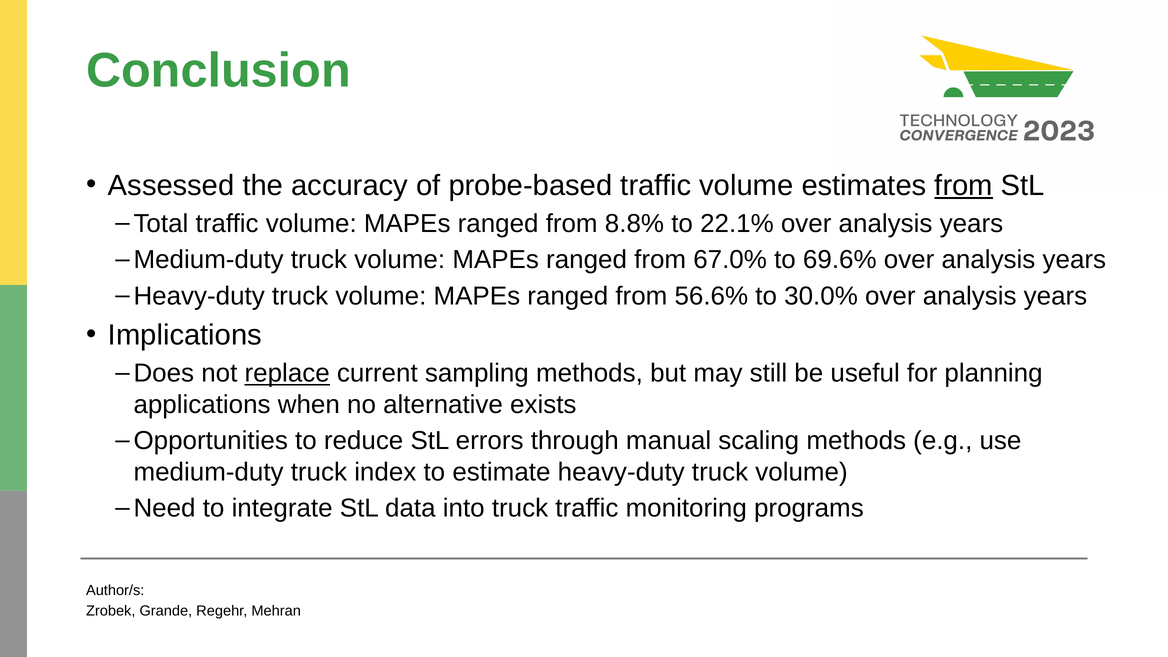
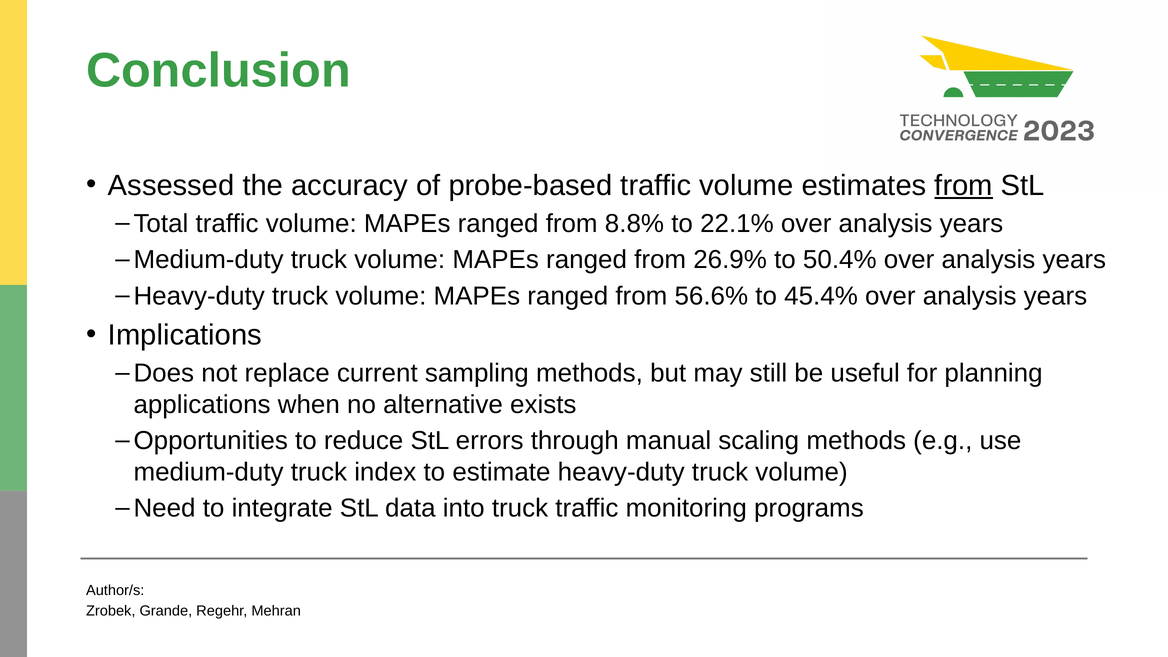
67.0%: 67.0% -> 26.9%
69.6%: 69.6% -> 50.4%
30.0%: 30.0% -> 45.4%
replace underline: present -> none
